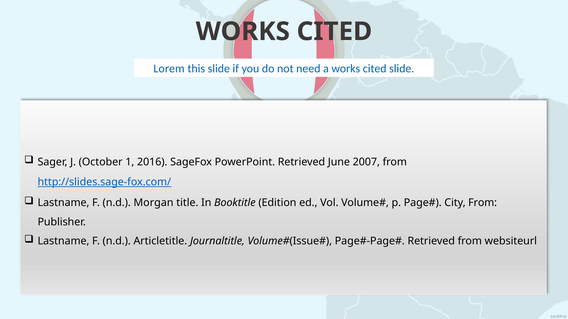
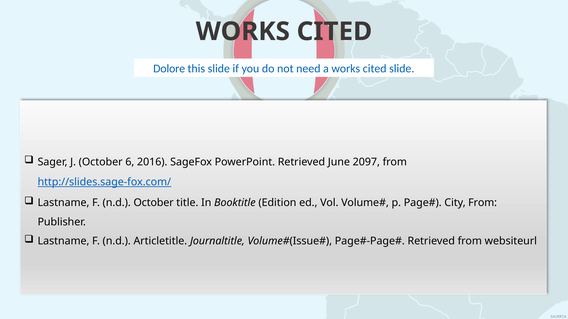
Lorem: Lorem -> Dolore
1: 1 -> 6
2007: 2007 -> 2097
n.d Morgan: Morgan -> October
